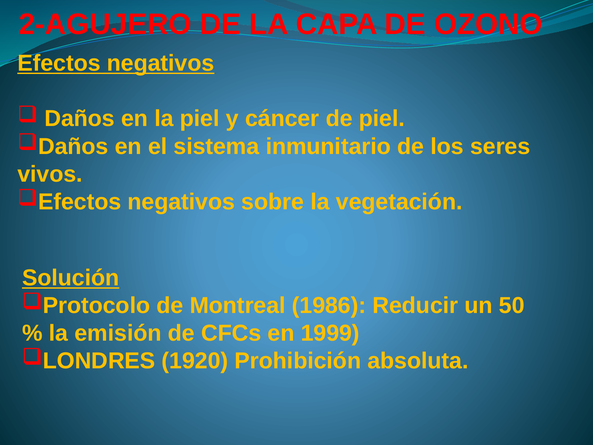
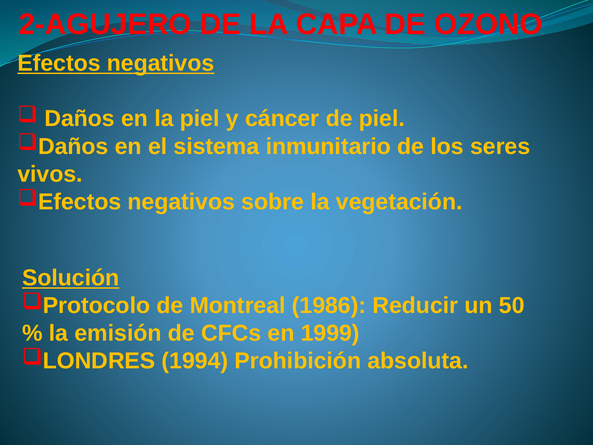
1920: 1920 -> 1994
